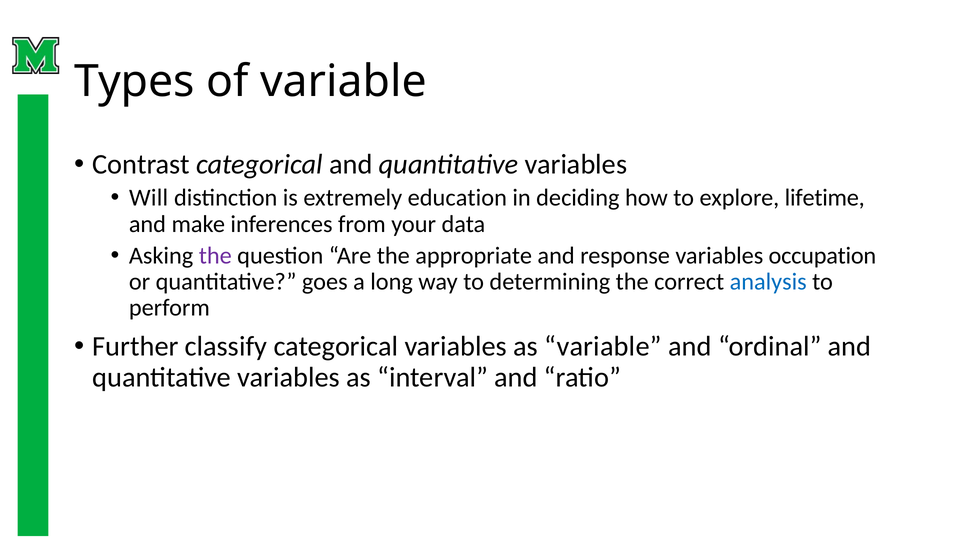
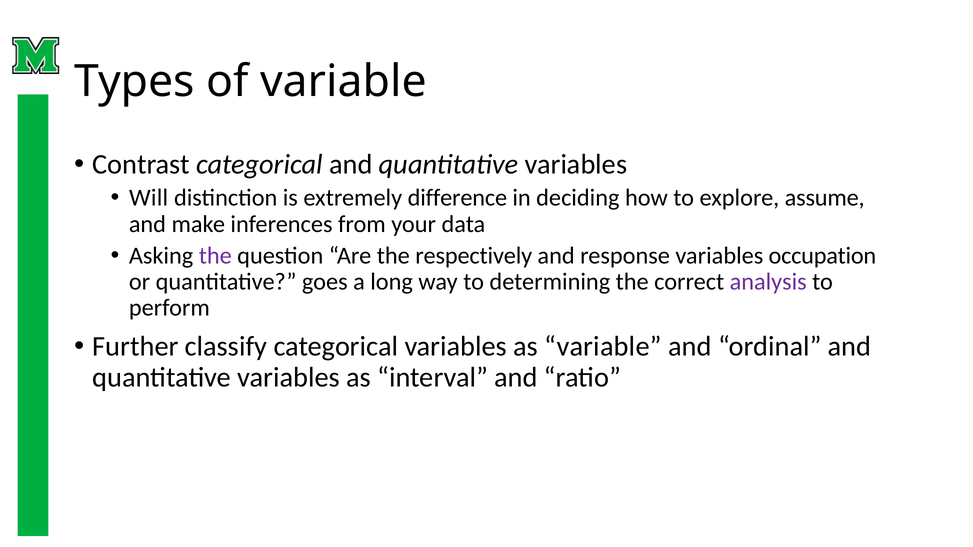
education: education -> difference
lifetime: lifetime -> assume
appropriate: appropriate -> respectively
analysis colour: blue -> purple
